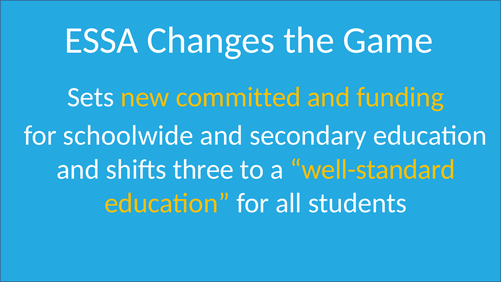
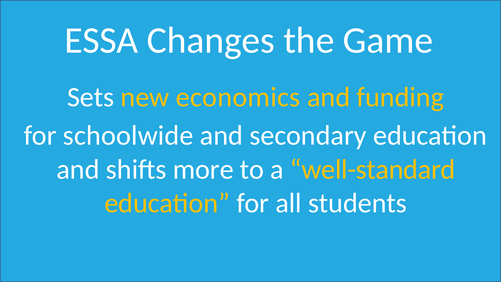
committed: committed -> economics
three: three -> more
